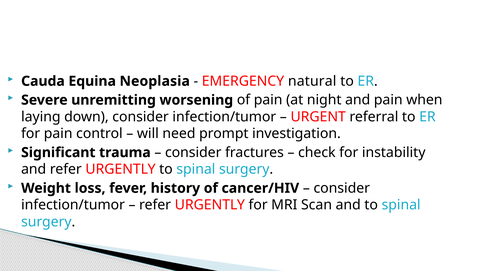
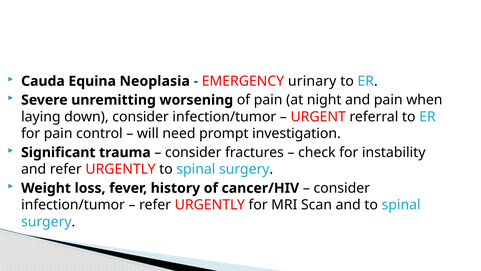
natural: natural -> urinary
